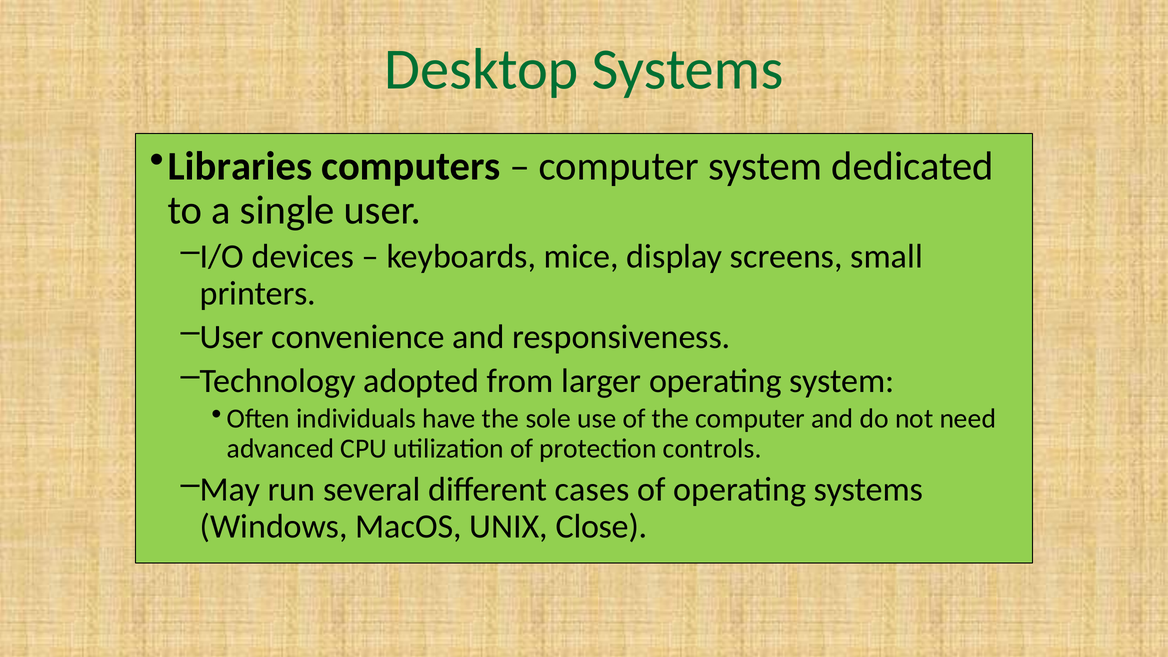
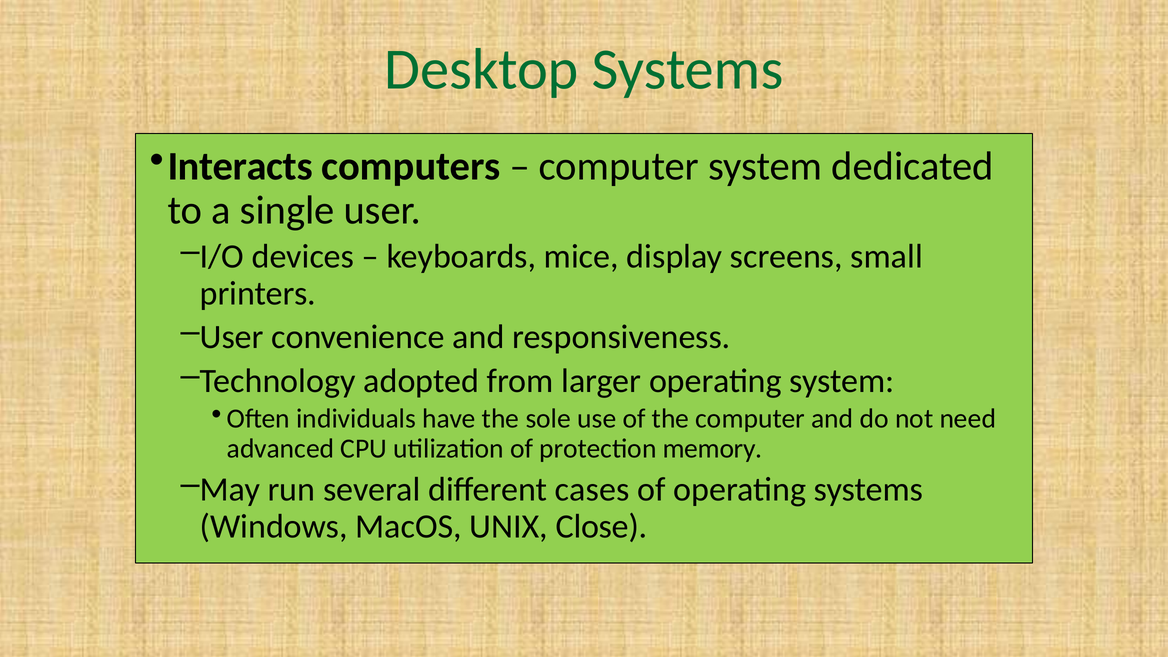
Libraries: Libraries -> Interacts
controls: controls -> memory
